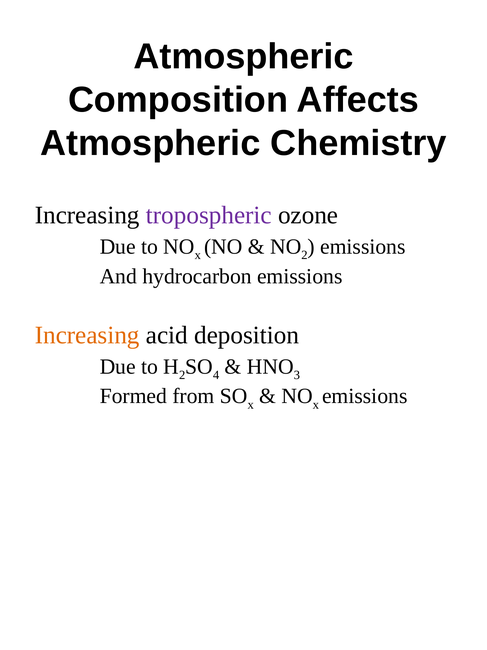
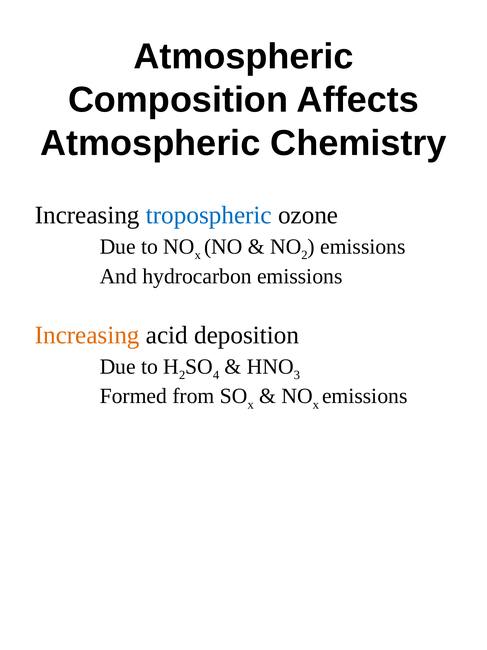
tropospheric colour: purple -> blue
